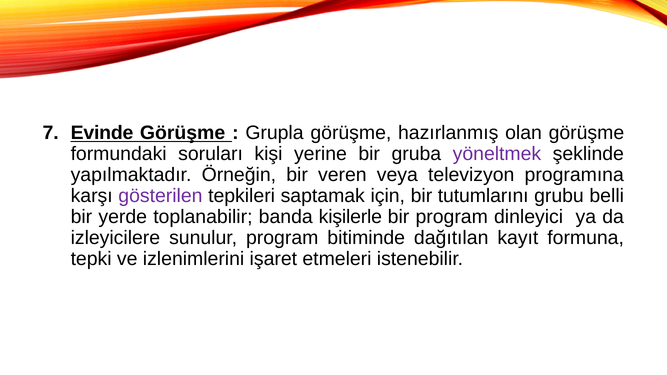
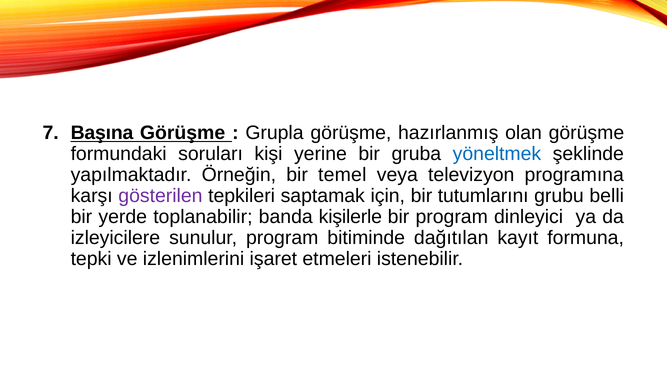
Evinde: Evinde -> Başına
yöneltmek colour: purple -> blue
veren: veren -> temel
